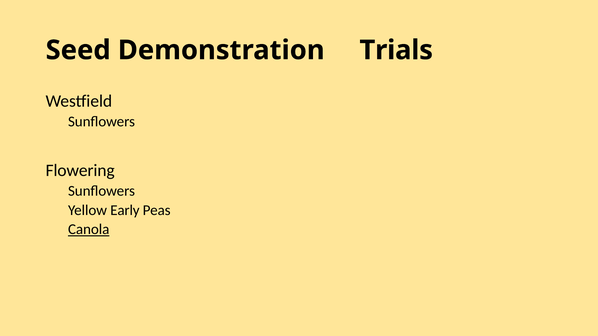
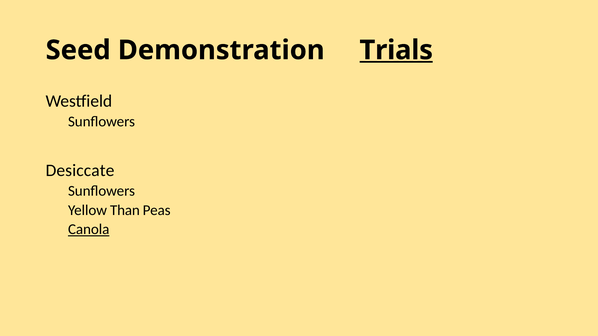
Trials underline: none -> present
Flowering: Flowering -> Desiccate
Early: Early -> Than
